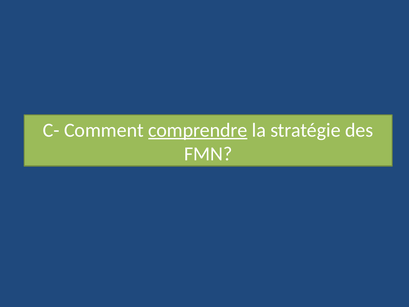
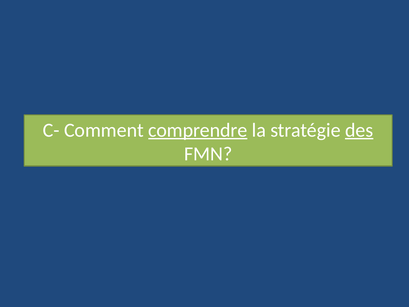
des underline: none -> present
